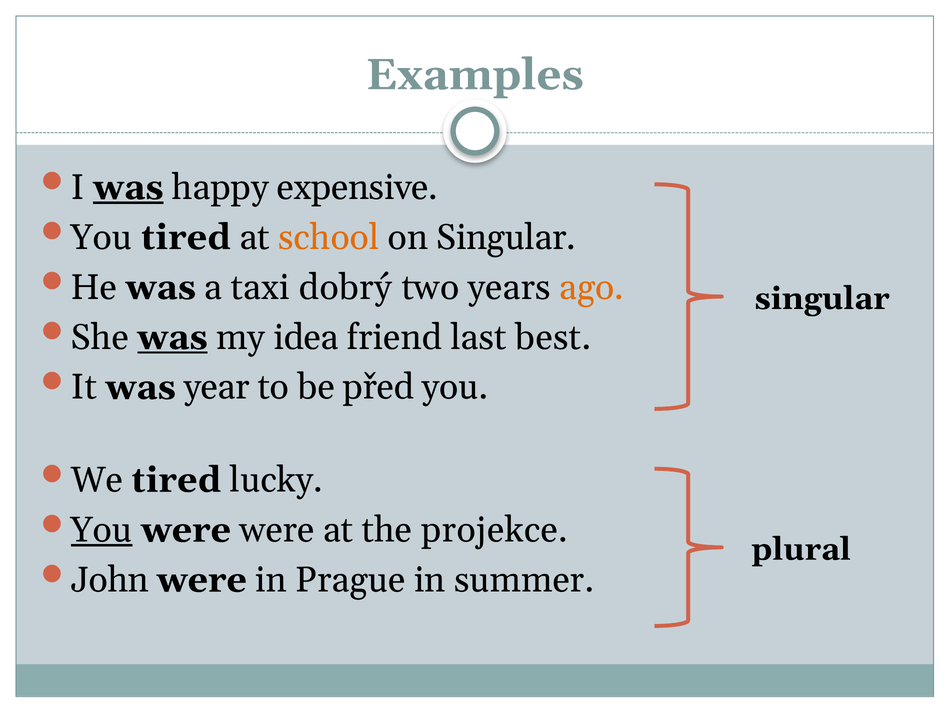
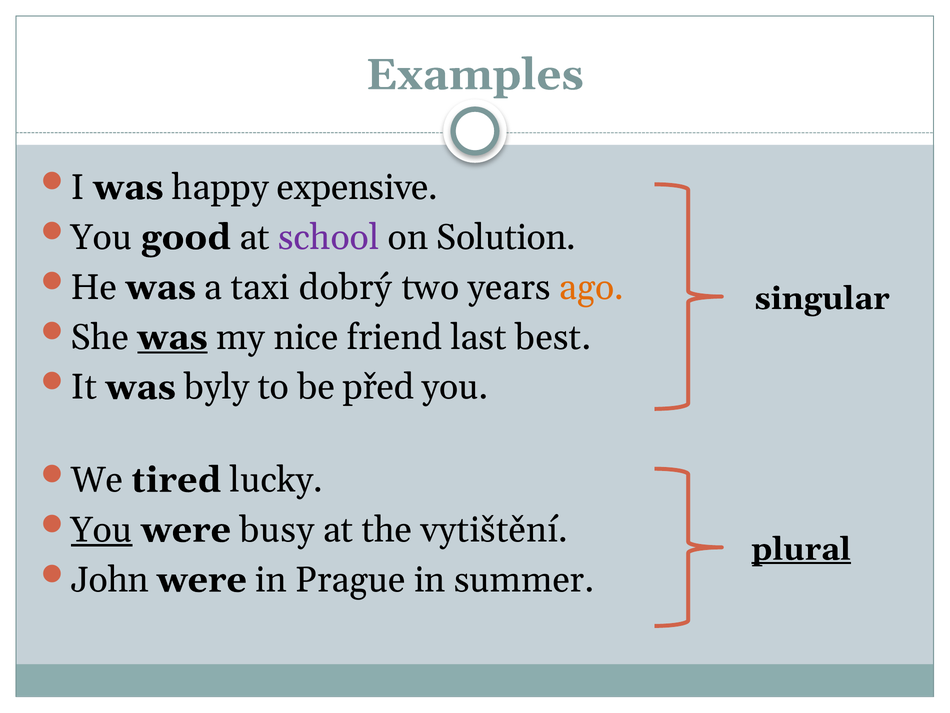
was at (128, 187) underline: present -> none
You tired: tired -> good
school colour: orange -> purple
on Singular: Singular -> Solution
idea: idea -> nice
year: year -> byly
were were: were -> busy
projekce: projekce -> vytištění
plural underline: none -> present
